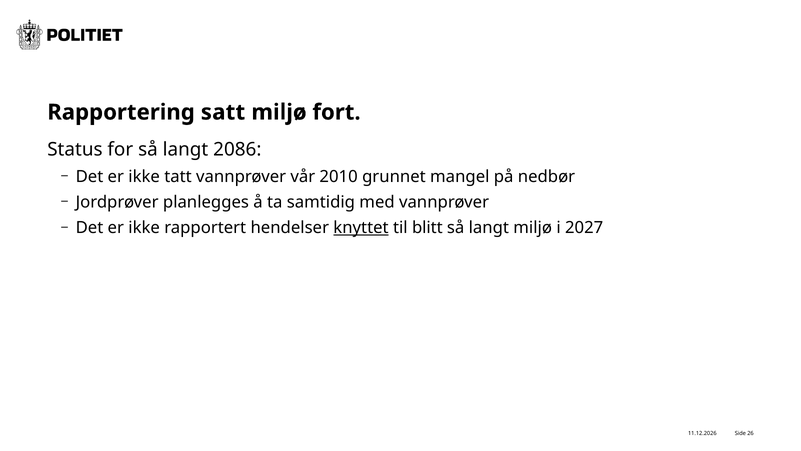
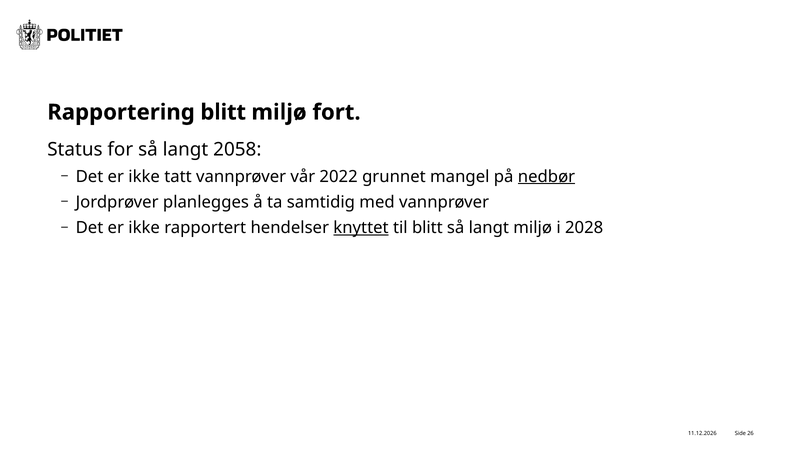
Rapportering satt: satt -> blitt
2086: 2086 -> 2058
2010: 2010 -> 2022
nedbør underline: none -> present
2027: 2027 -> 2028
